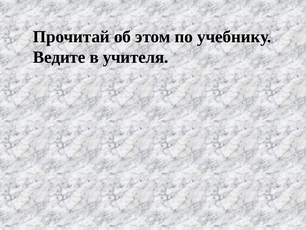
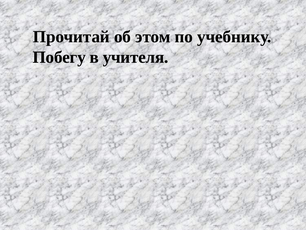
Ведите: Ведите -> Побегу
